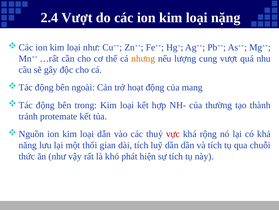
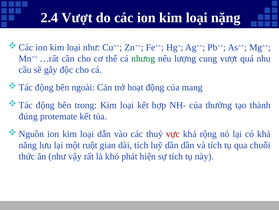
nhưng colour: orange -> green
tránh: tránh -> đúng
thối: thối -> ruột
